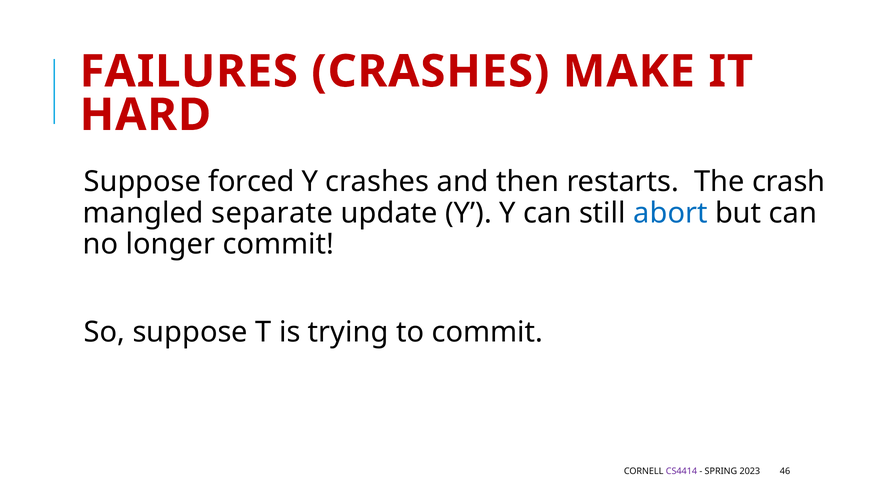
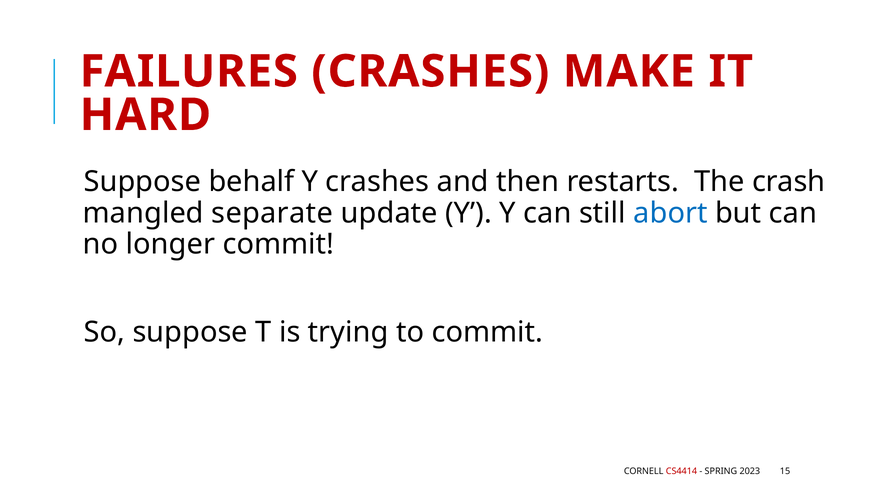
forced: forced -> behalf
CS4414 colour: purple -> red
46: 46 -> 15
